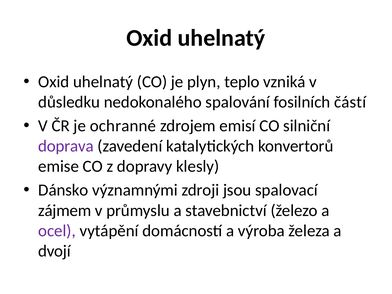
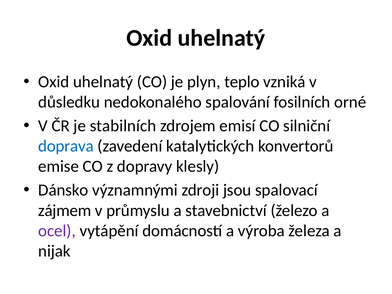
částí: částí -> orné
ochranné: ochranné -> stabilních
doprava colour: purple -> blue
dvojí: dvojí -> nijak
